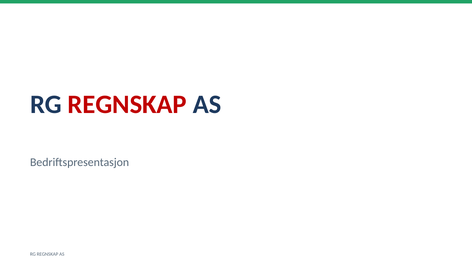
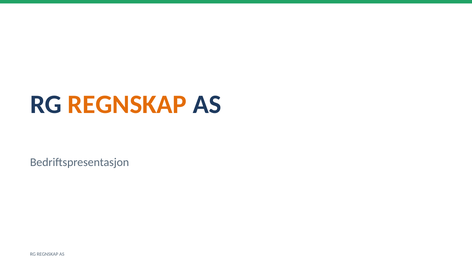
REGNSKAP at (127, 105) colour: red -> orange
